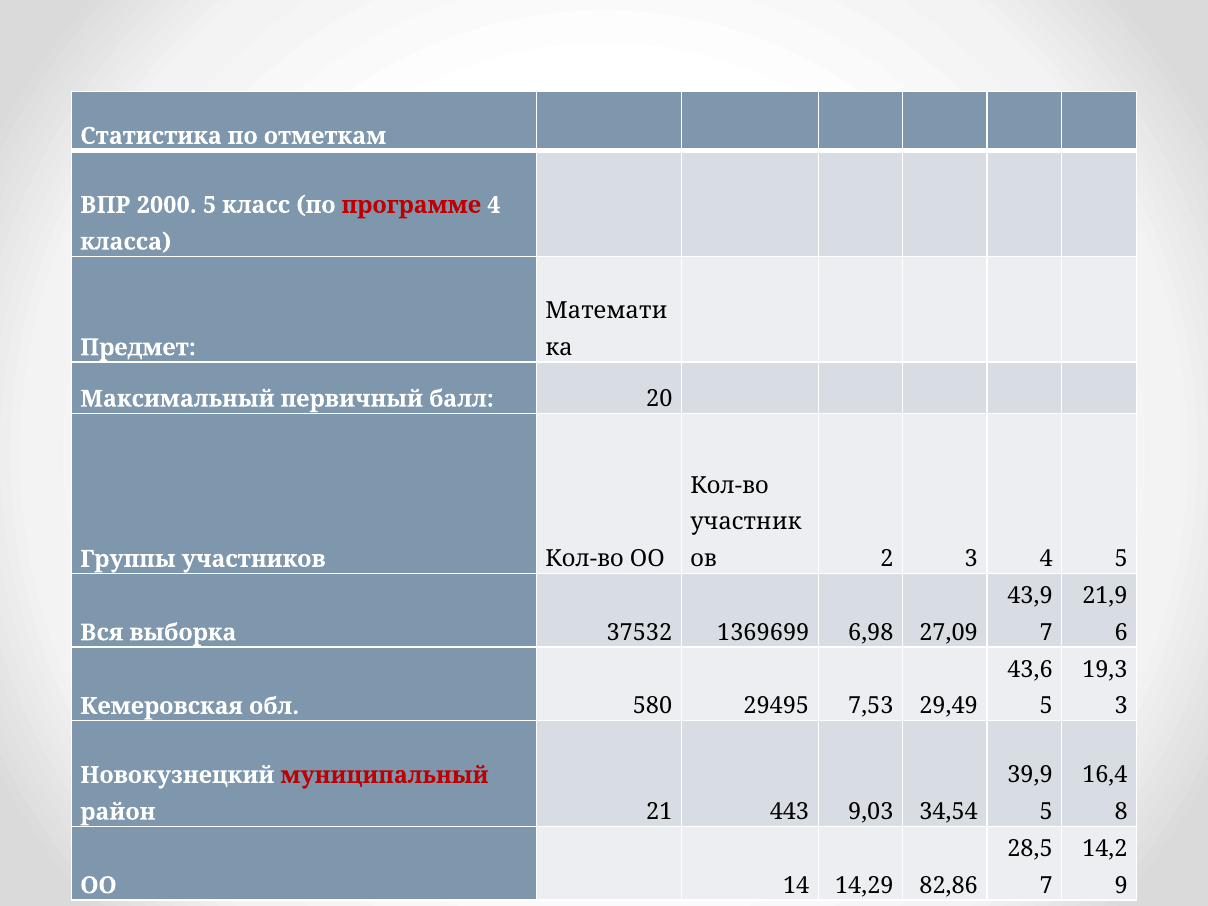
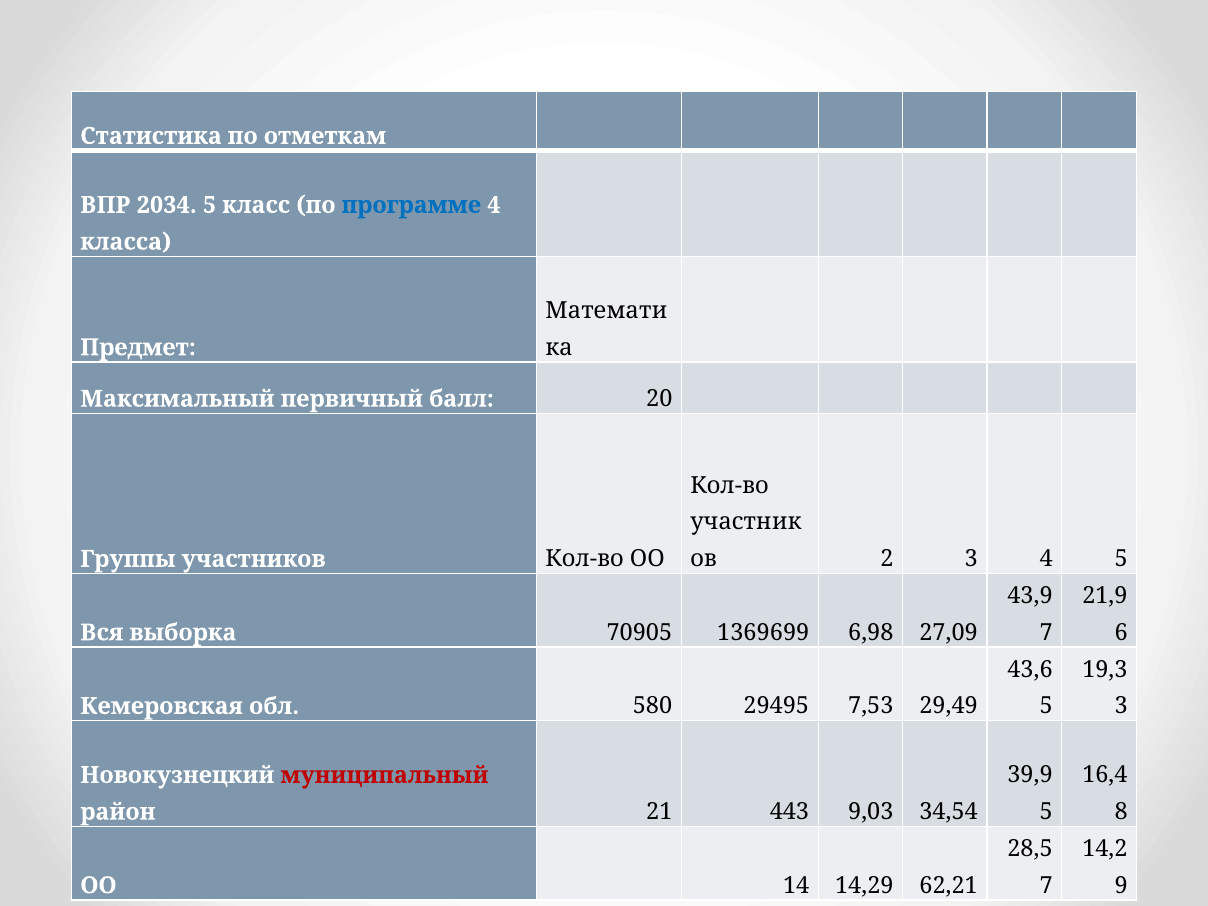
2000: 2000 -> 2034
программе colour: red -> blue
37532: 37532 -> 70905
82,86: 82,86 -> 62,21
